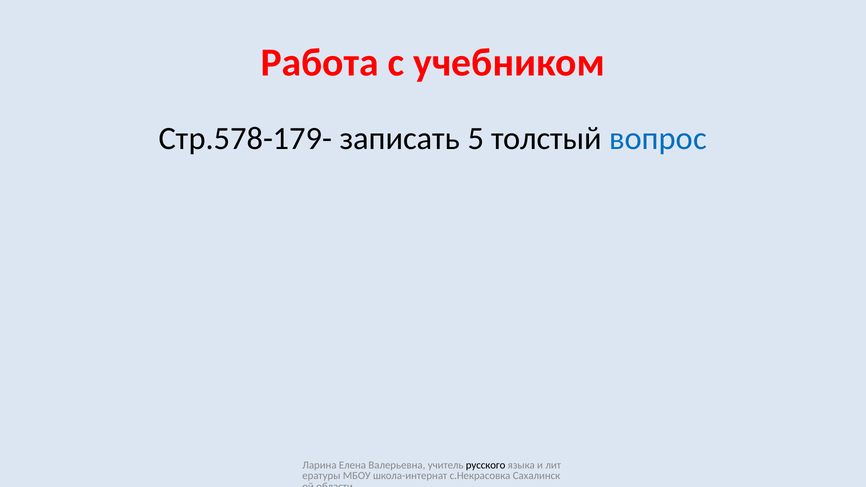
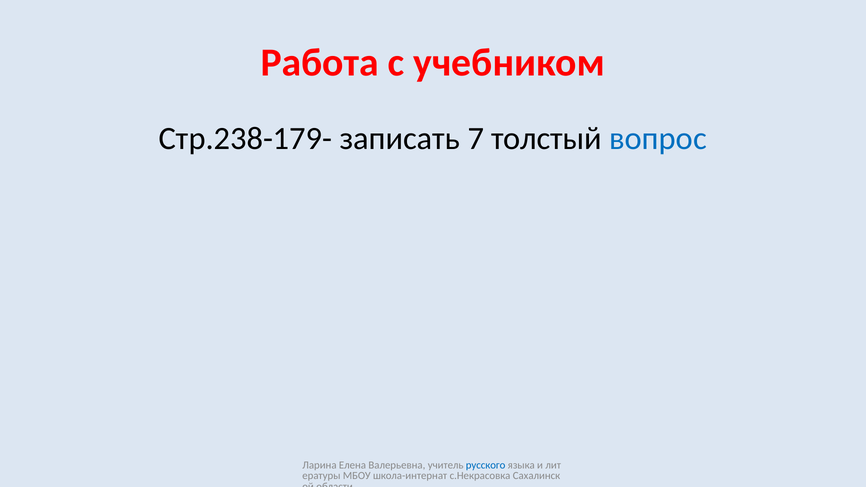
Стр.578-179-: Стр.578-179- -> Стр.238-179-
5: 5 -> 7
русского colour: black -> blue
